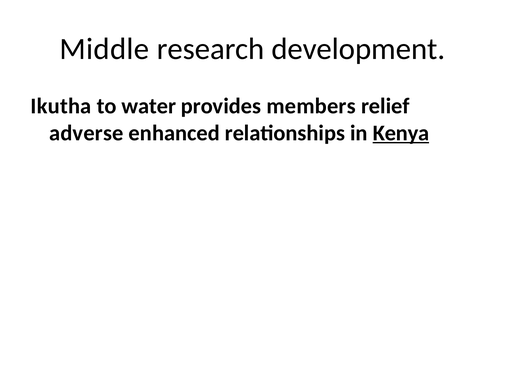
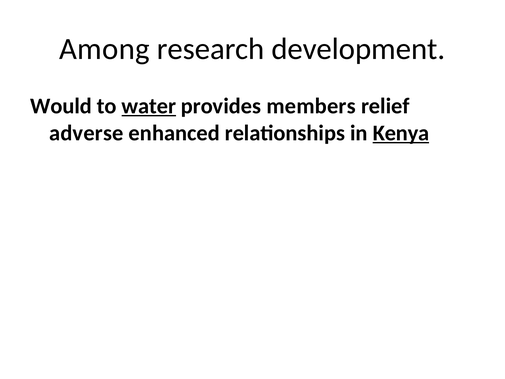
Middle: Middle -> Among
Ikutha: Ikutha -> Would
water underline: none -> present
